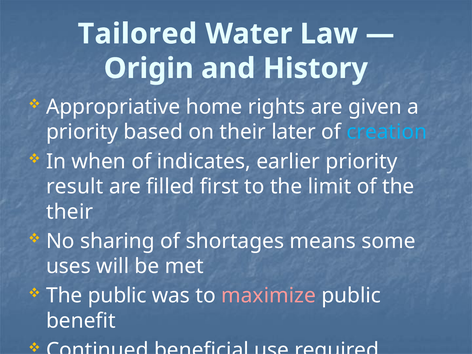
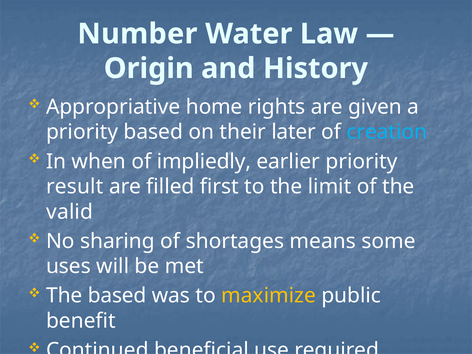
Tailored: Tailored -> Number
indicates: indicates -> impliedly
their at (70, 212): their -> valid
The public: public -> based
maximize colour: pink -> yellow
